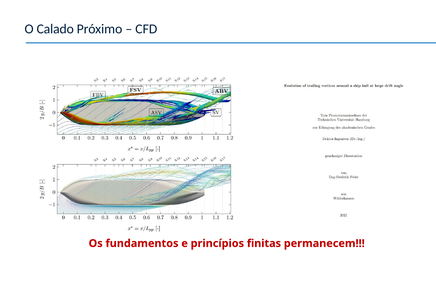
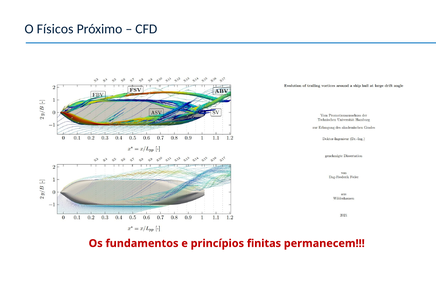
Calado: Calado -> Físicos
